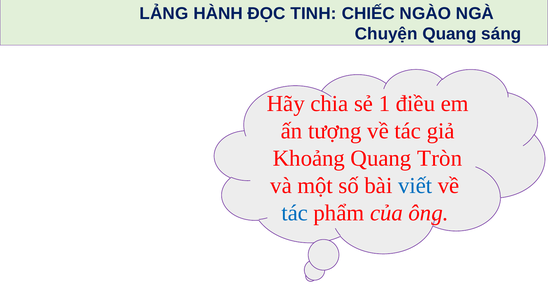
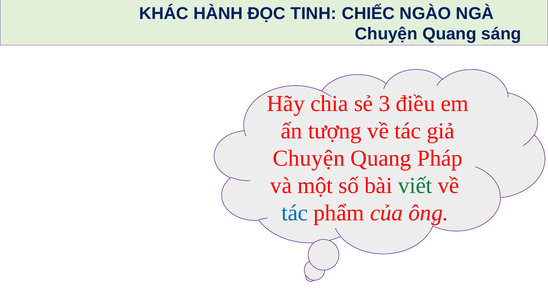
LẢNG: LẢNG -> KHÁC
1: 1 -> 3
Khoảng at (309, 158): Khoảng -> Chuyện
Tròn: Tròn -> Pháp
viết colour: blue -> green
